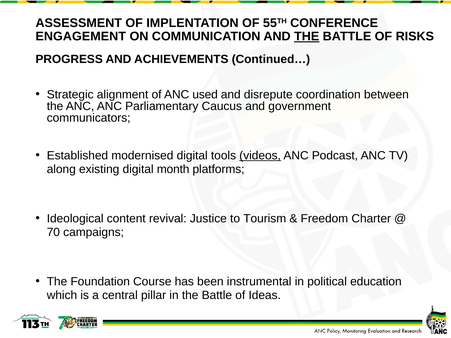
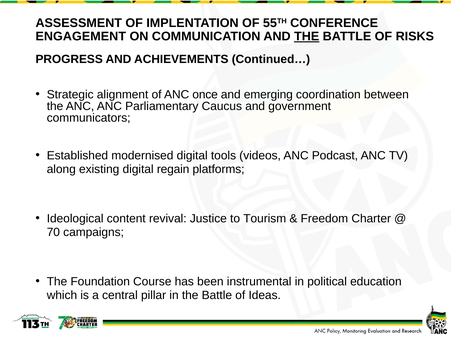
used: used -> once
disrepute: disrepute -> emerging
videos underline: present -> none
month: month -> regain
